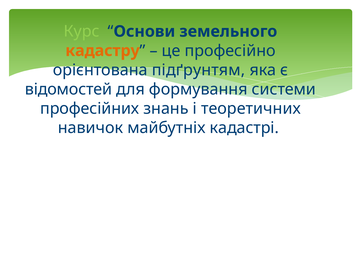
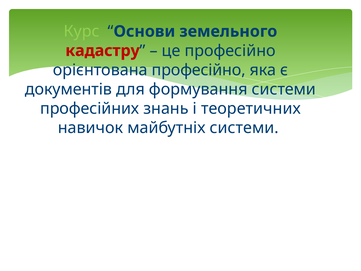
кадастру colour: orange -> red
орієнтована підґрунтям: підґрунтям -> професійно
відомостей: відомостей -> документів
майбутніх кадастрі: кадастрі -> системи
